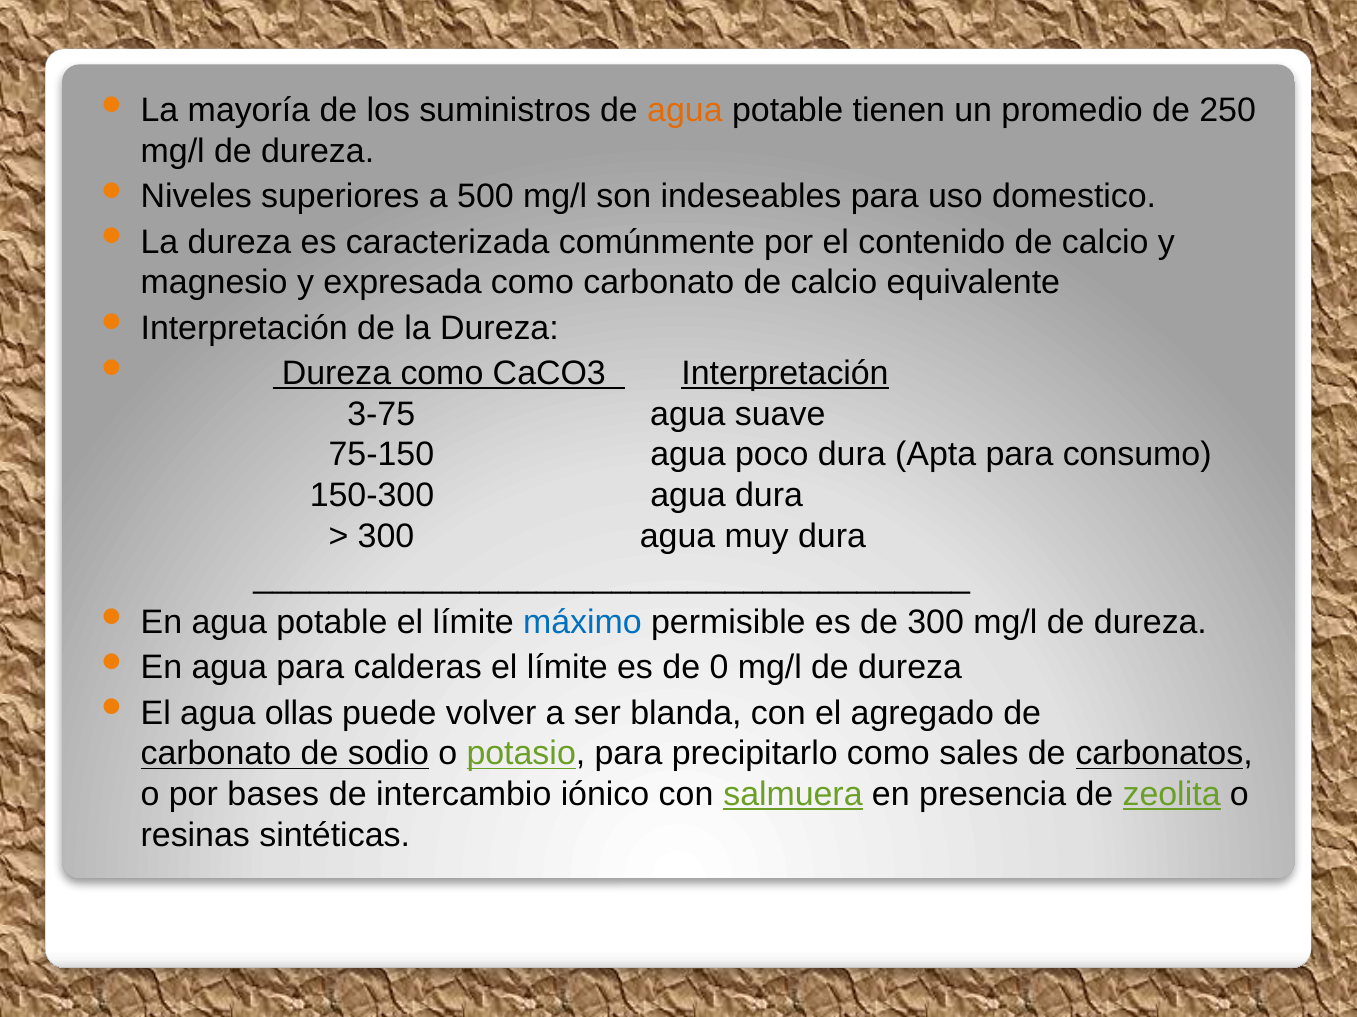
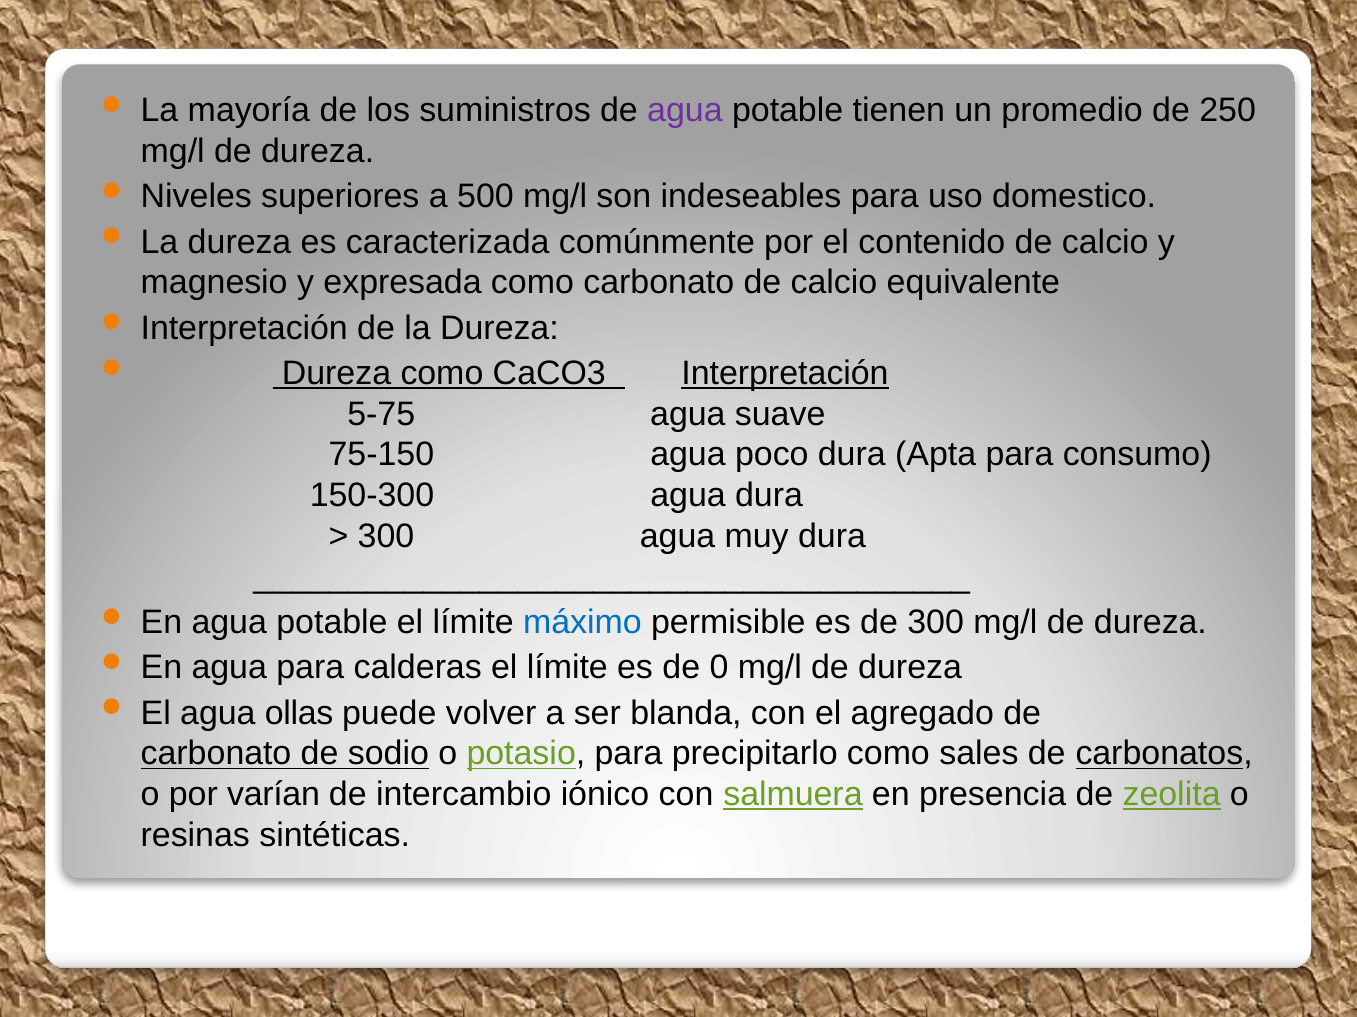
agua at (685, 111) colour: orange -> purple
3-75: 3-75 -> 5-75
bases: bases -> varían
